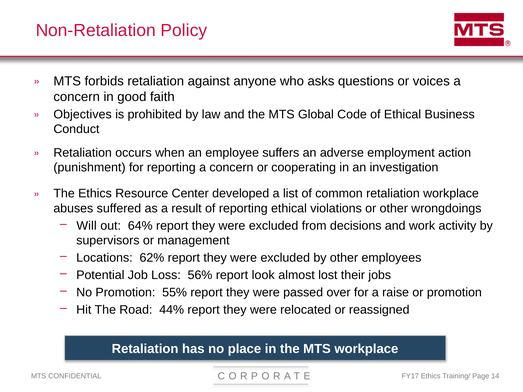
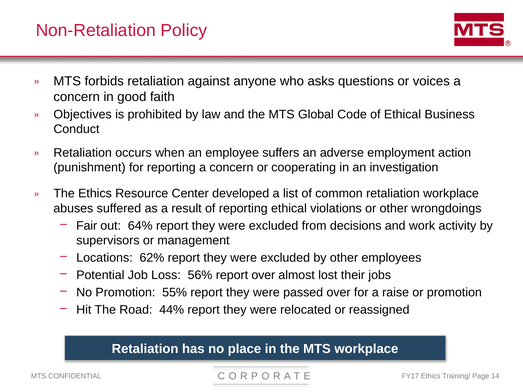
Will: Will -> Fair
report look: look -> over
